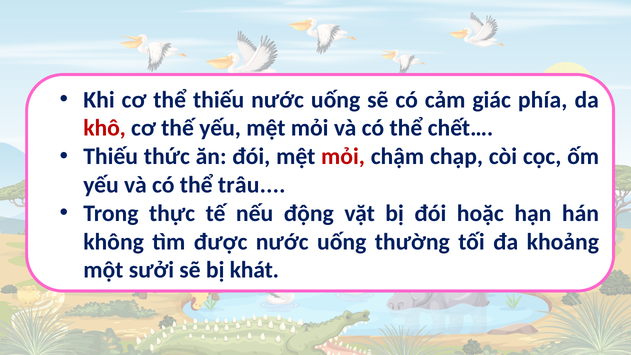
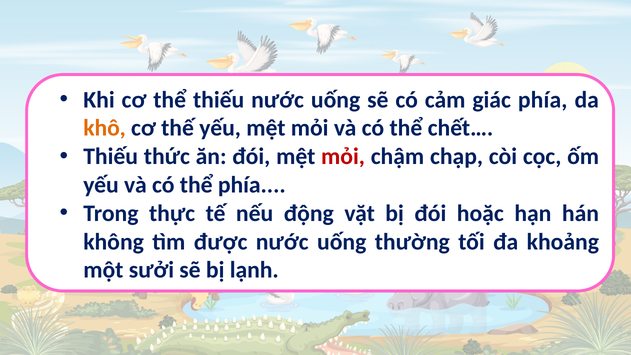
khô colour: red -> orange
thể trâu: trâu -> phía
khát: khát -> lạnh
